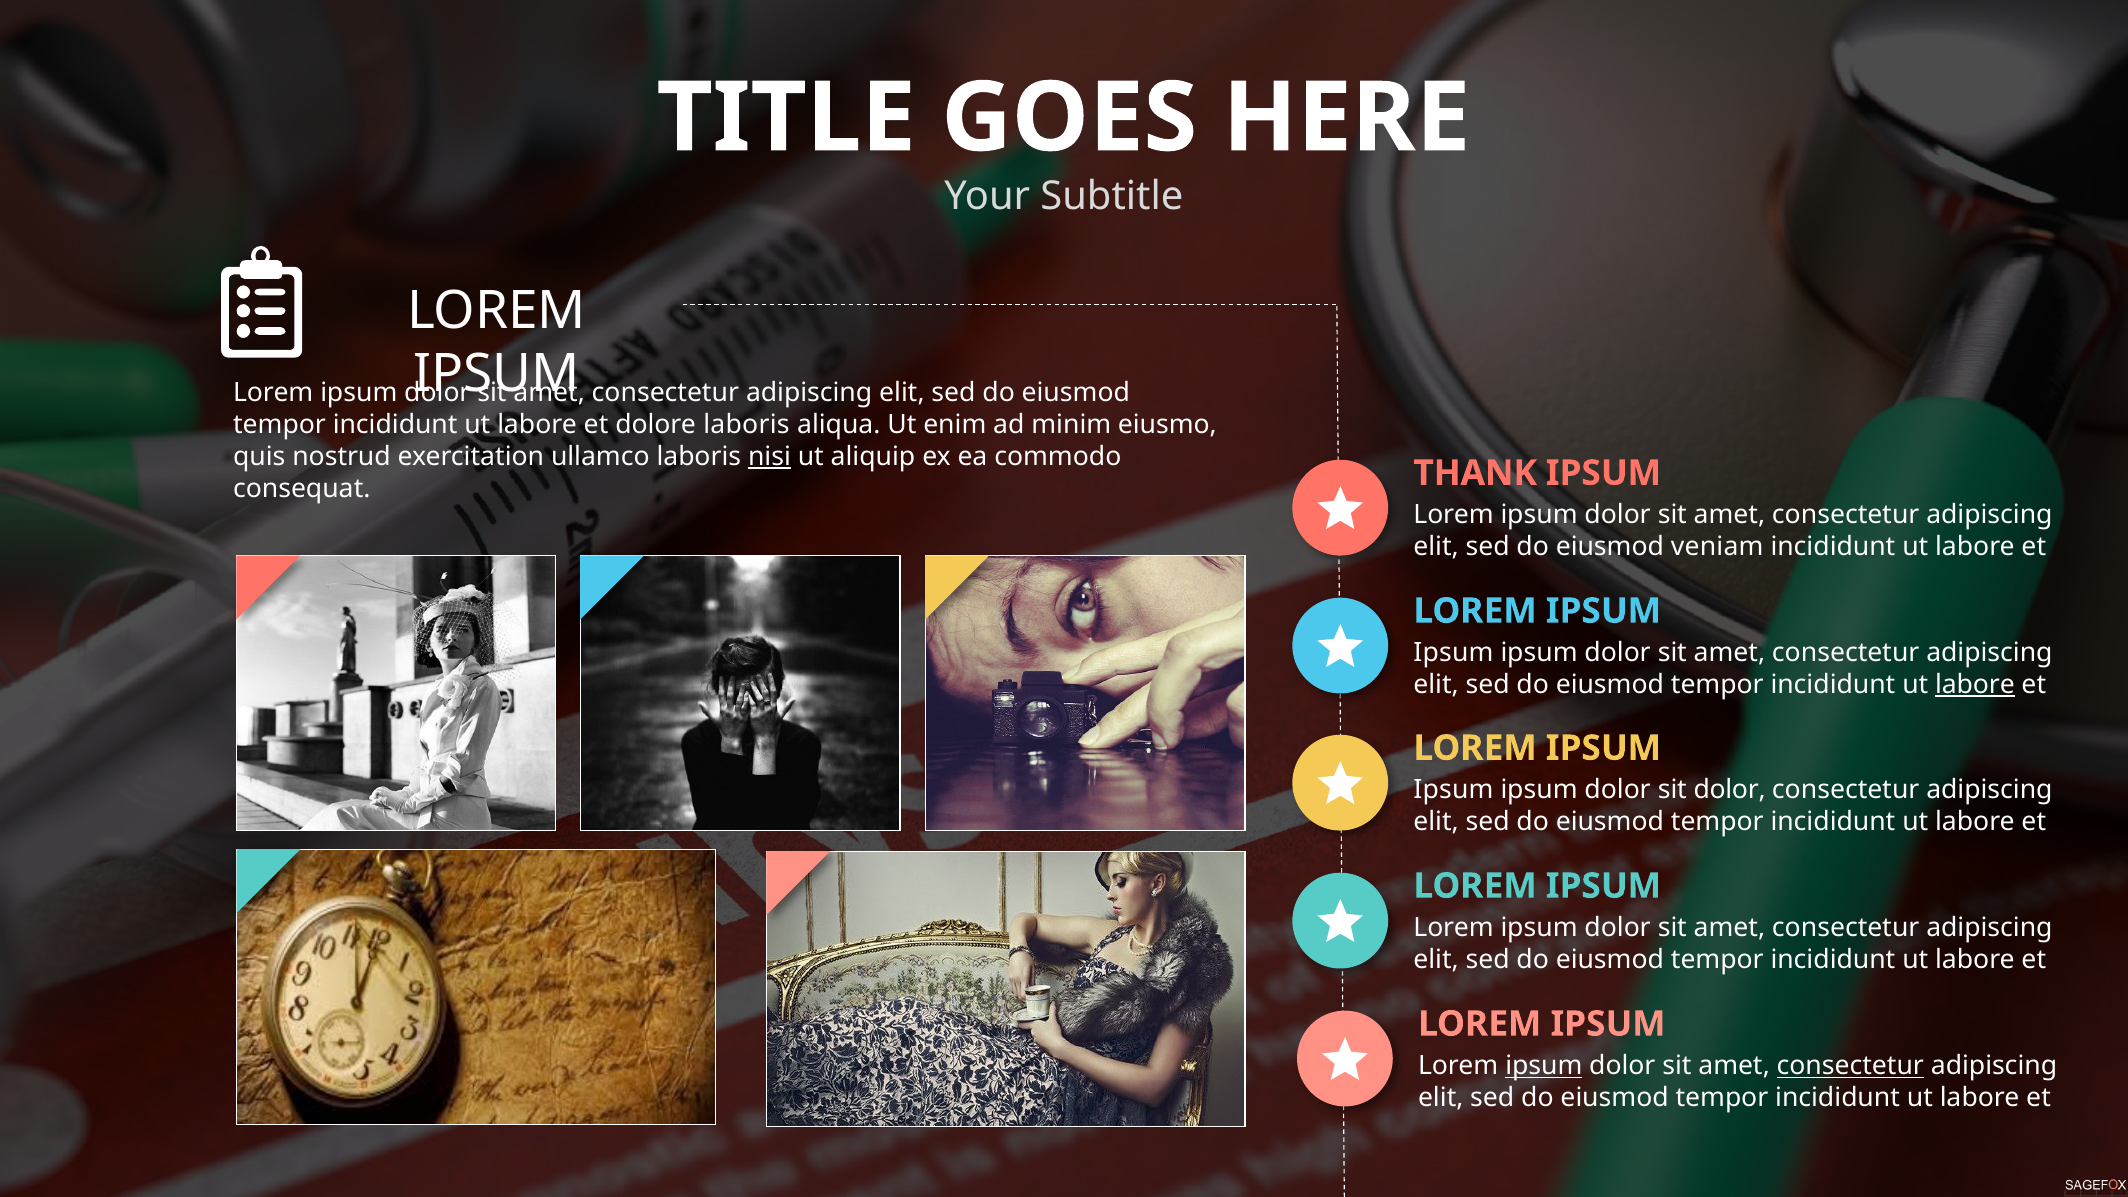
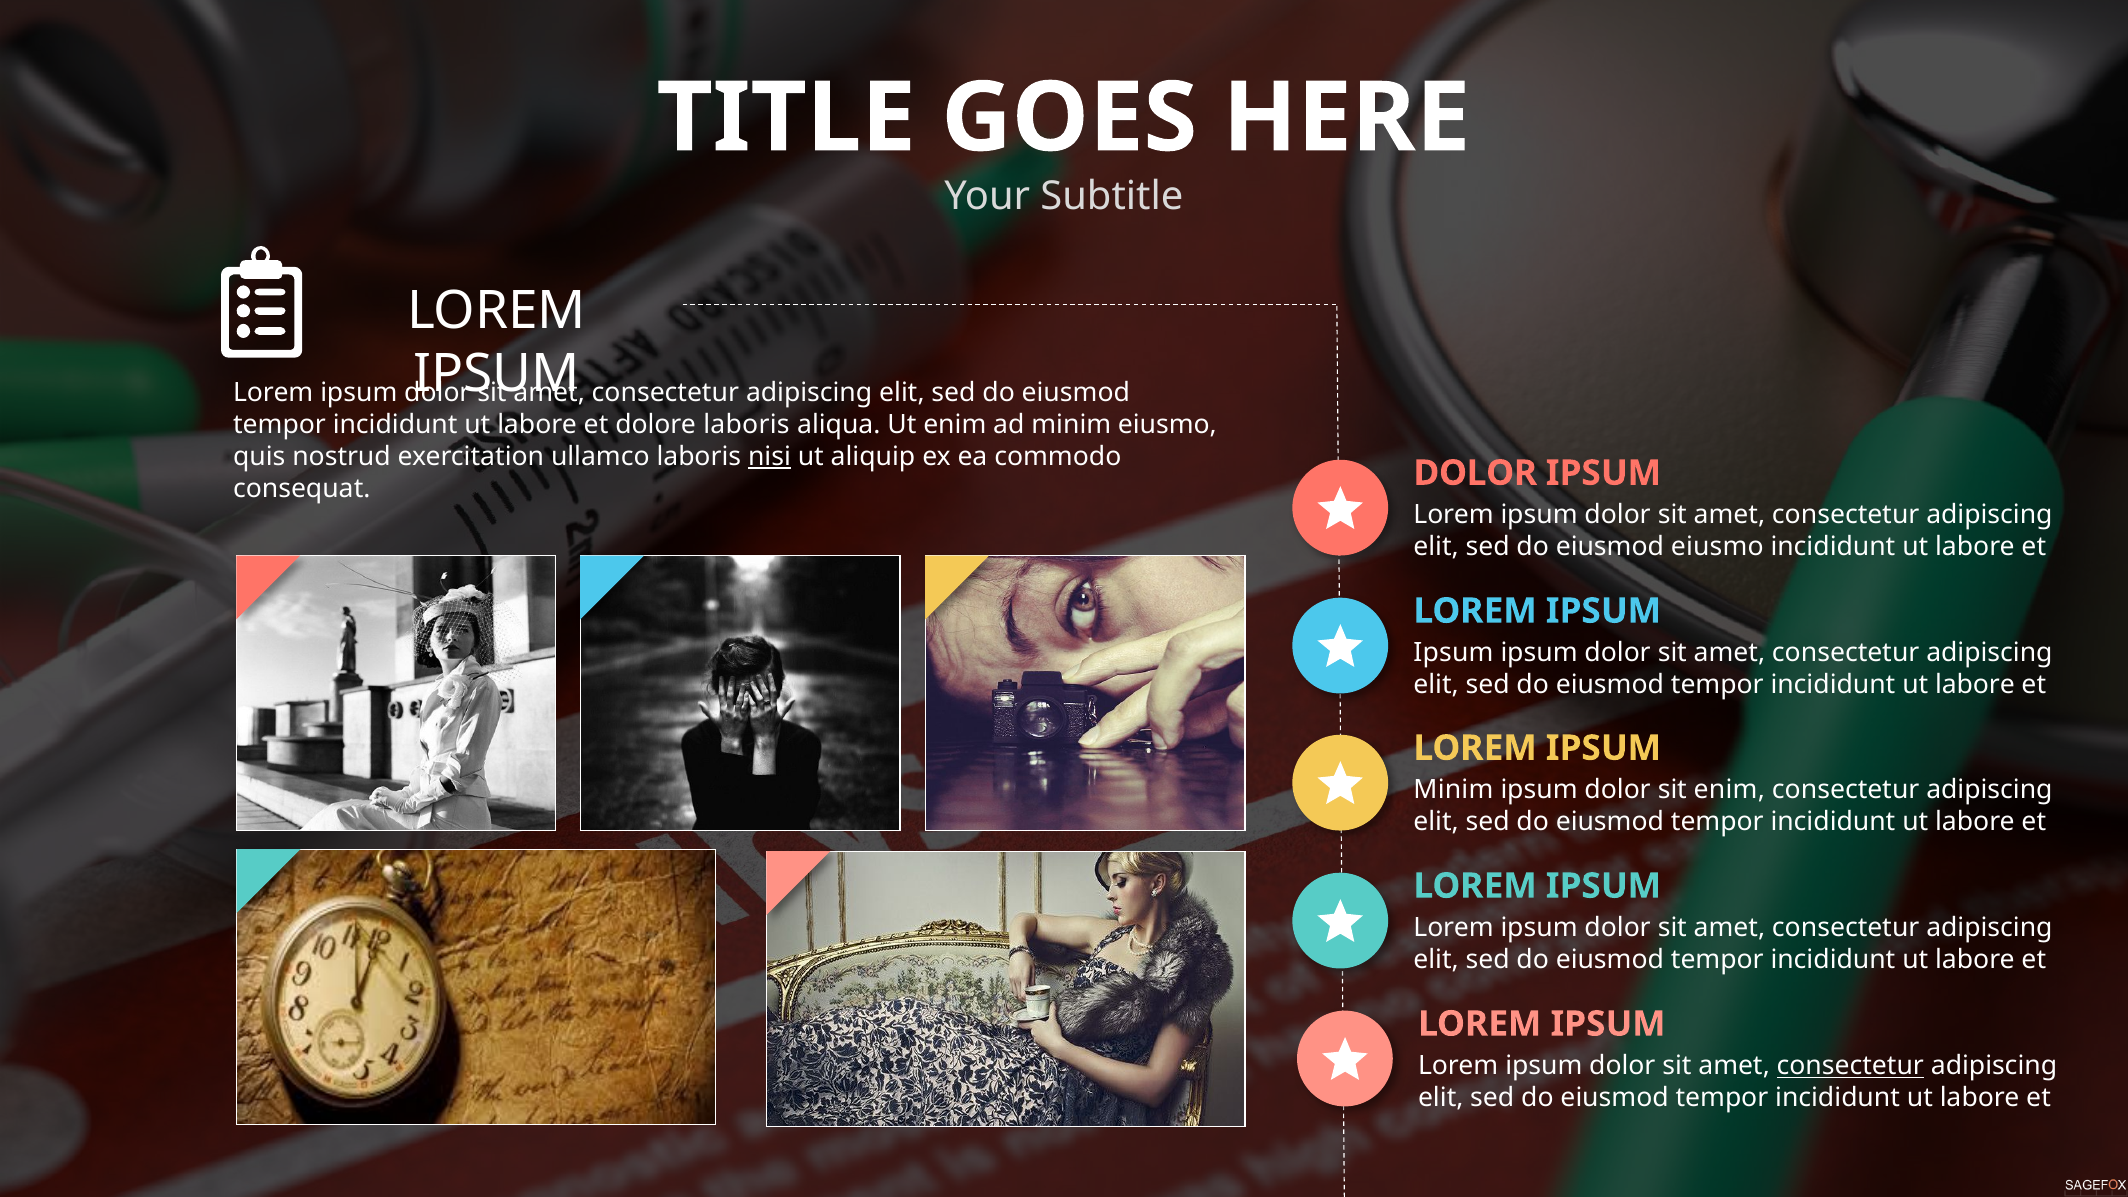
THANK at (1475, 473): THANK -> DOLOR
eiusmod veniam: veniam -> eiusmo
labore at (1975, 685) underline: present -> none
Ipsum at (1453, 790): Ipsum -> Minim
sit dolor: dolor -> enim
ipsum at (1544, 1066) underline: present -> none
